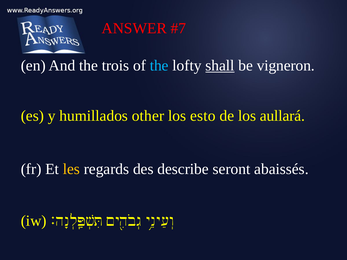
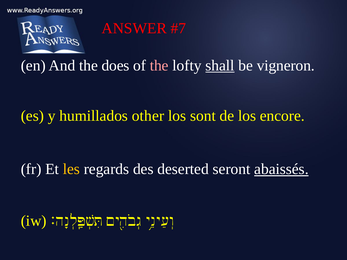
trois: trois -> does
the at (159, 66) colour: light blue -> pink
esto: esto -> sont
aullará: aullará -> encore
describe: describe -> deserted
abaissés underline: none -> present
